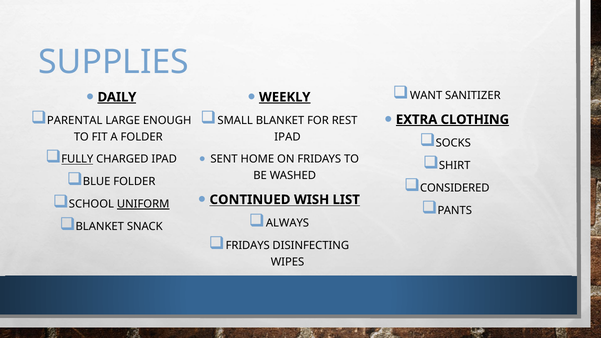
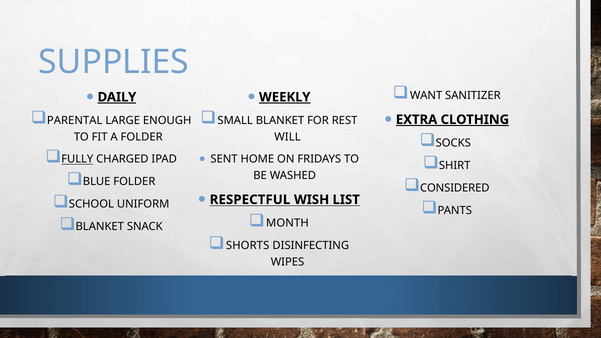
IPAD at (287, 137): IPAD -> WILL
CONTINUED: CONTINUED -> RESPECTFUL
UNIFORM underline: present -> none
ALWAYS: ALWAYS -> MONTH
FRIDAYS at (248, 246): FRIDAYS -> SHORTS
